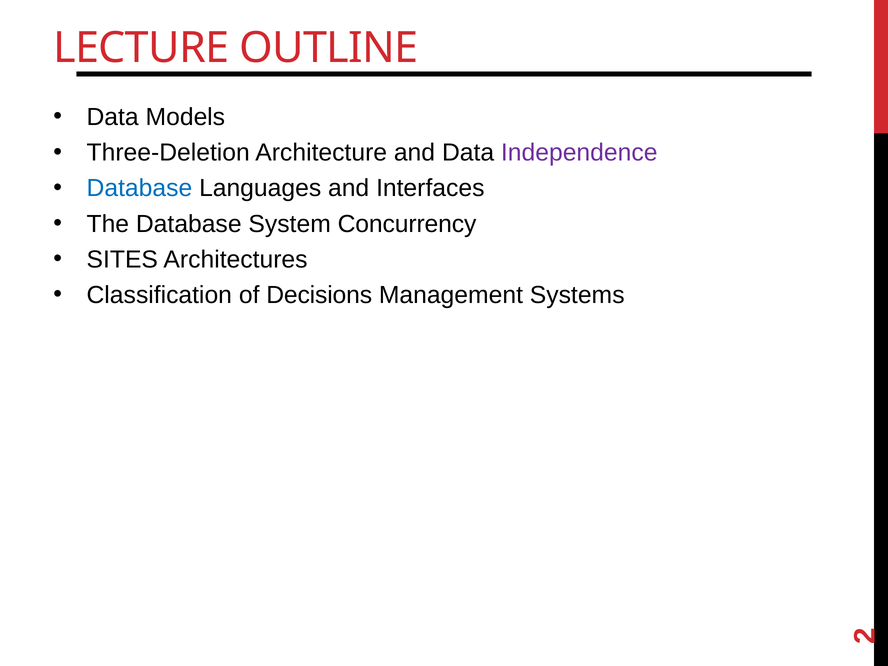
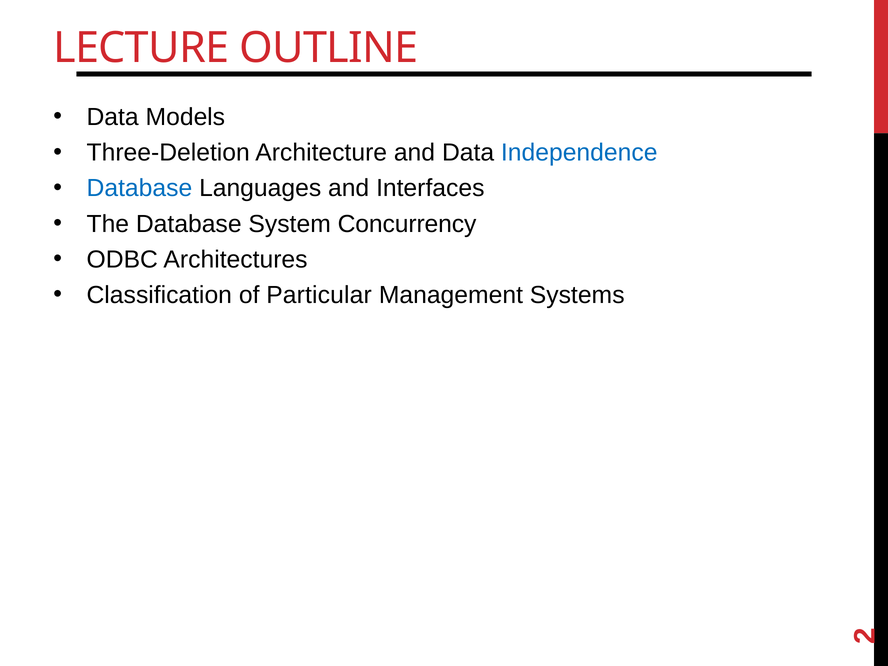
Independence colour: purple -> blue
SITES: SITES -> ODBC
Decisions: Decisions -> Particular
